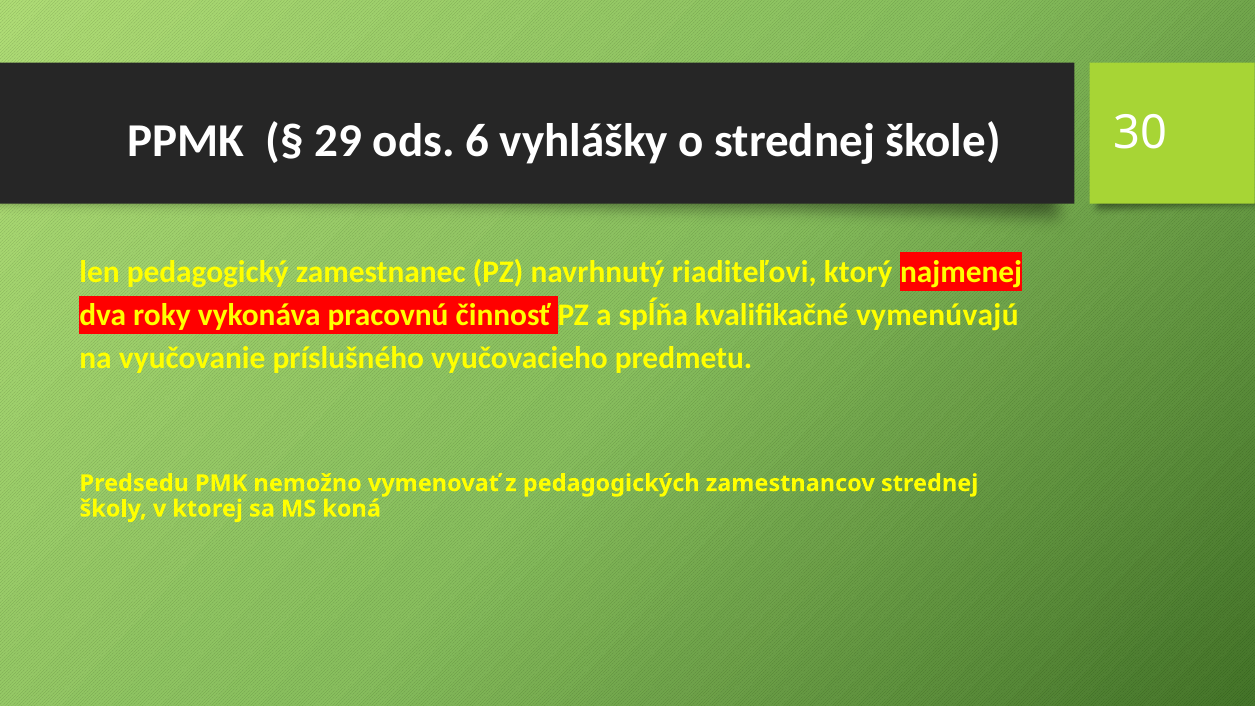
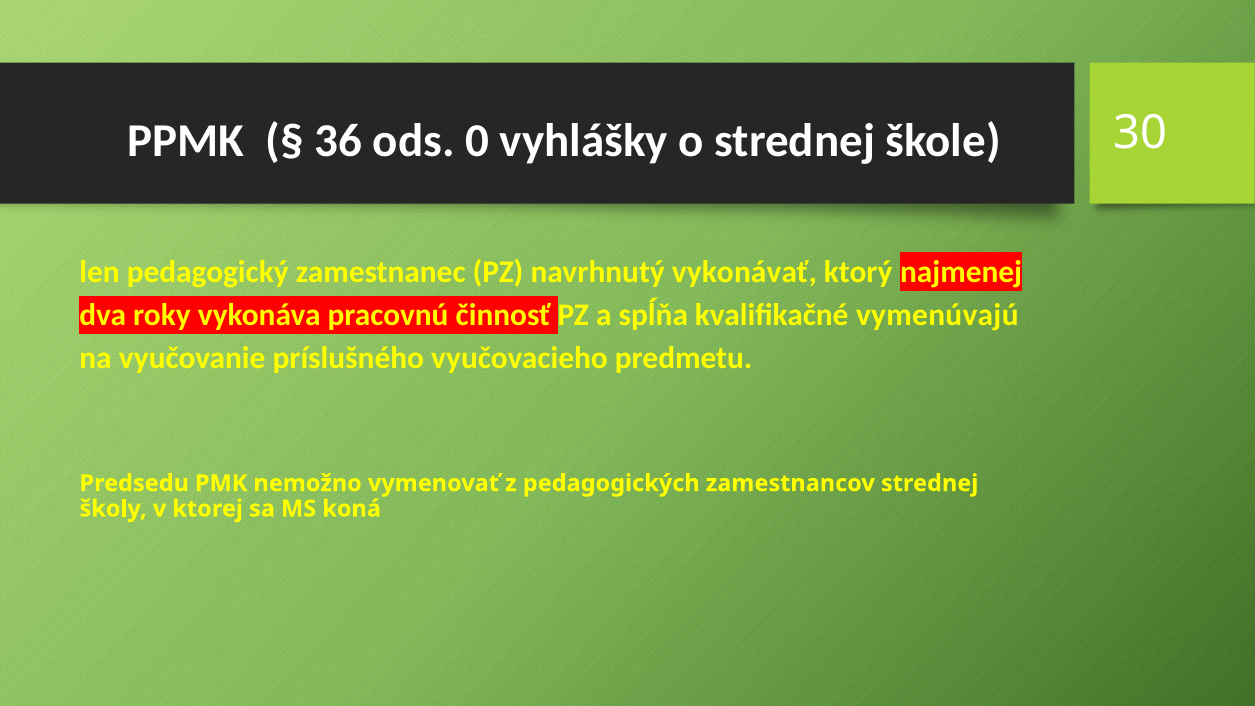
29: 29 -> 36
6: 6 -> 0
riaditeľovi: riaditeľovi -> vykonávať
